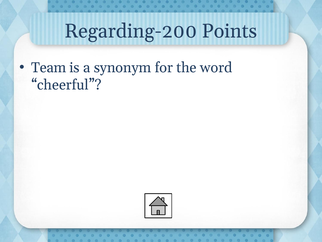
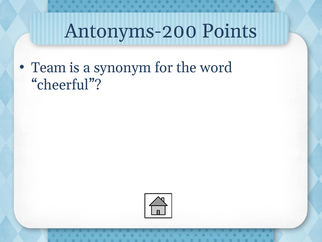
Regarding-200: Regarding-200 -> Antonyms-200
